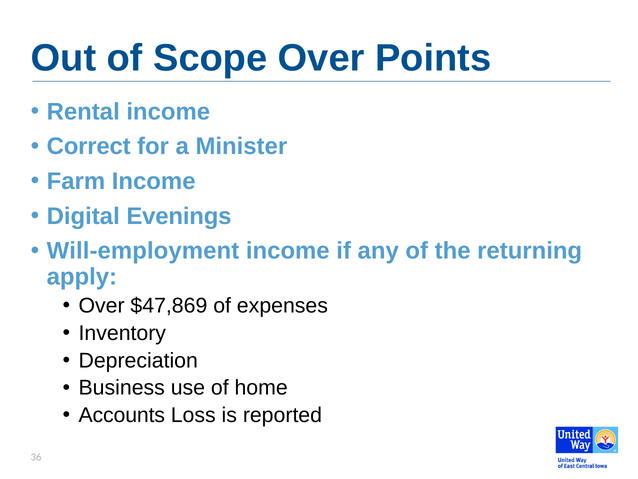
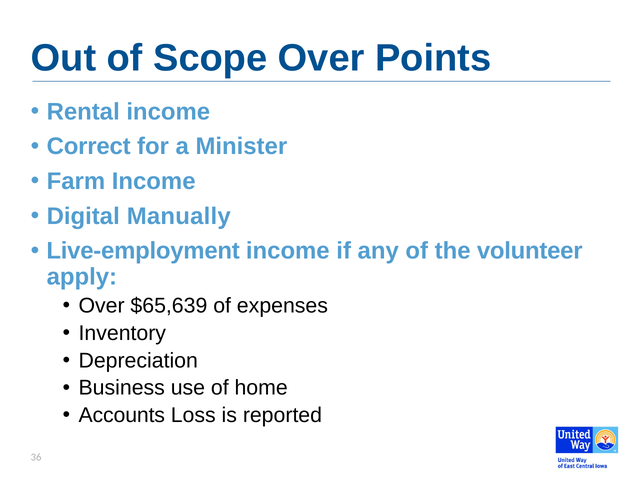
Evenings: Evenings -> Manually
Will-employment: Will-employment -> Live-employment
returning: returning -> volunteer
$47,869: $47,869 -> $65,639
